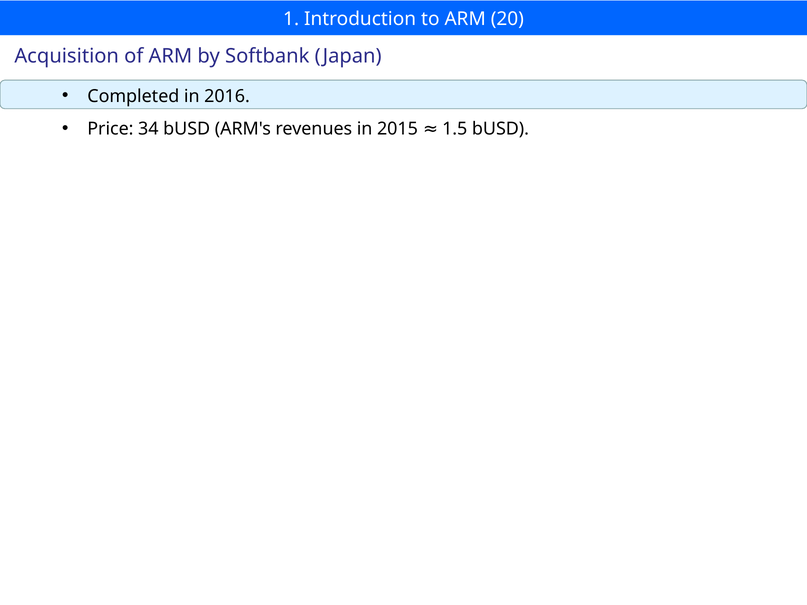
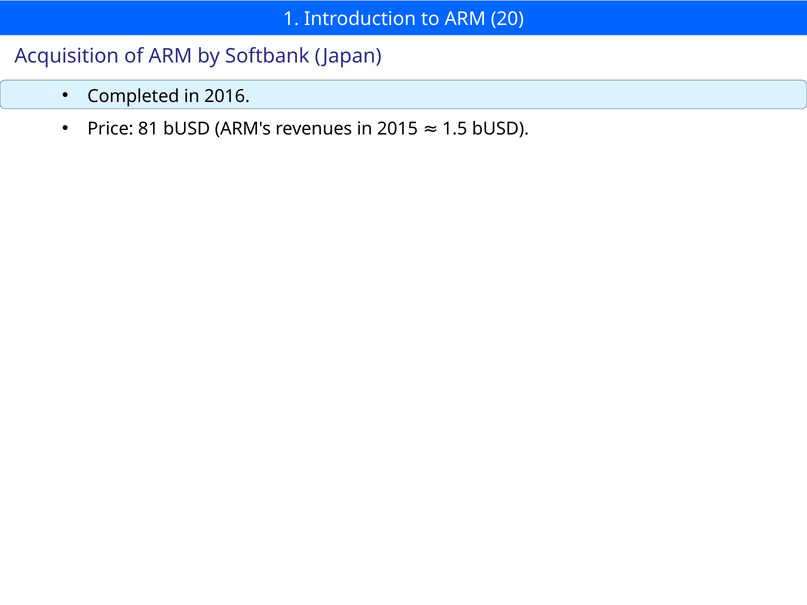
34: 34 -> 81
